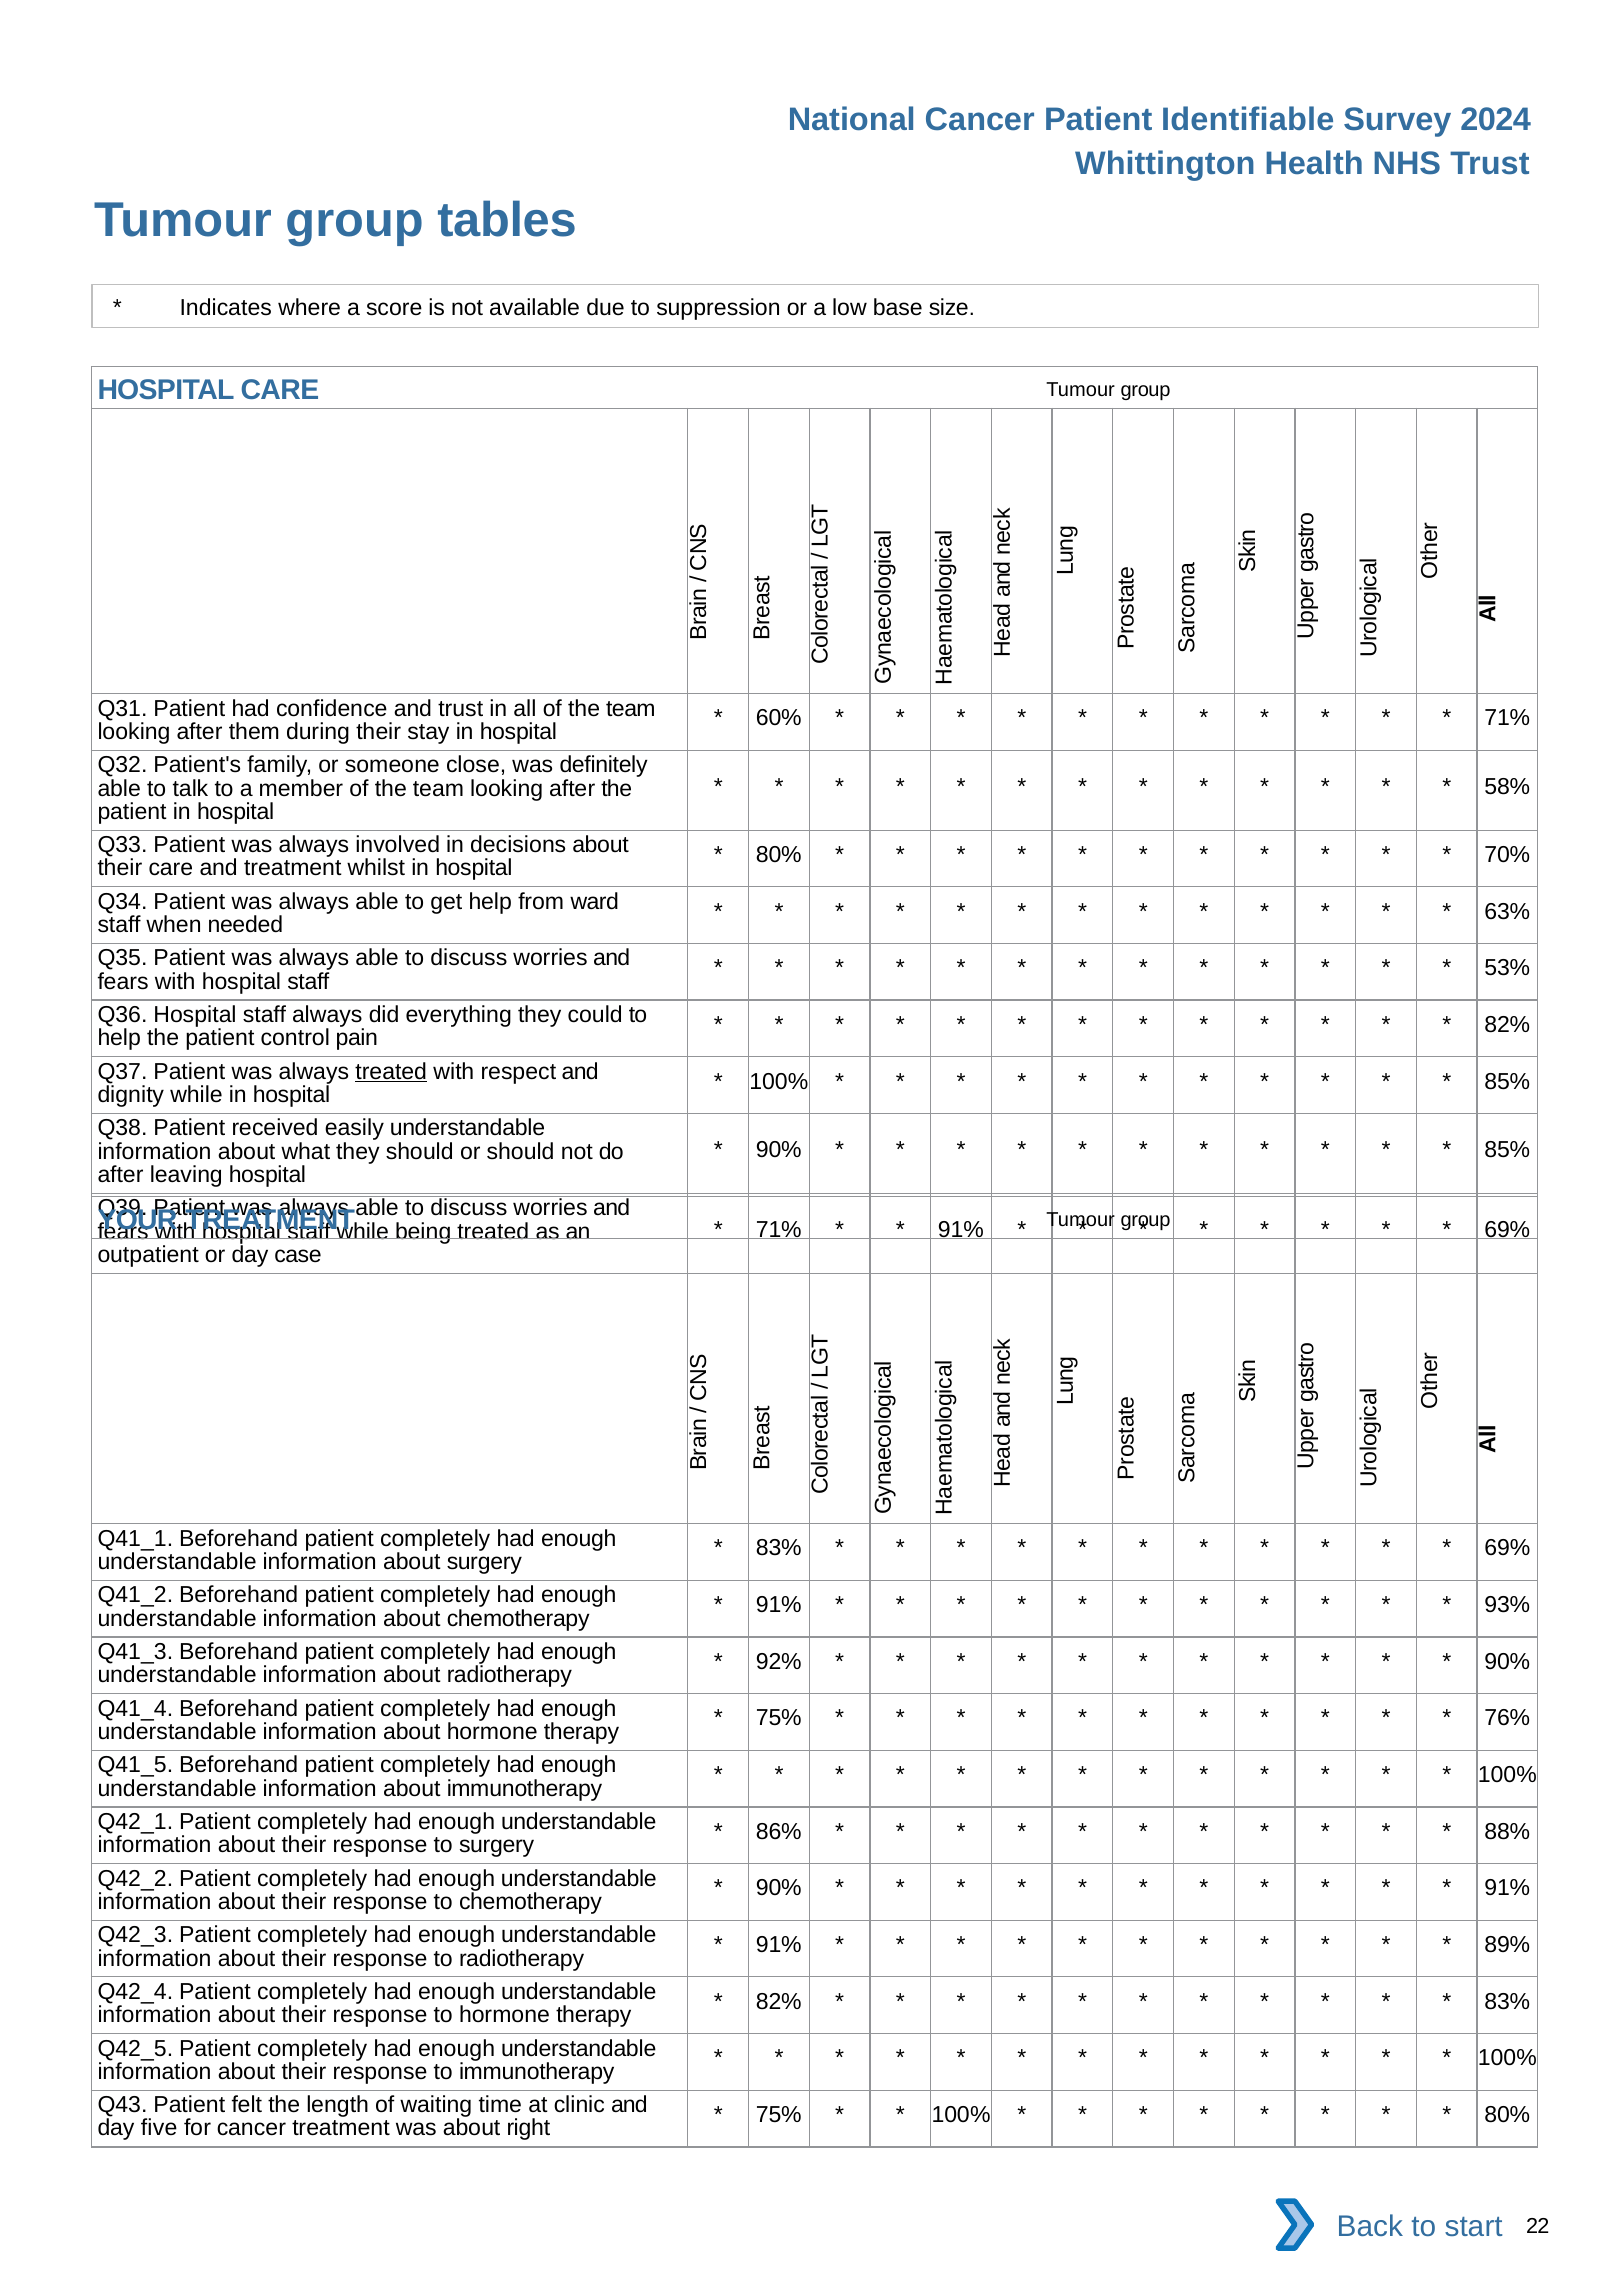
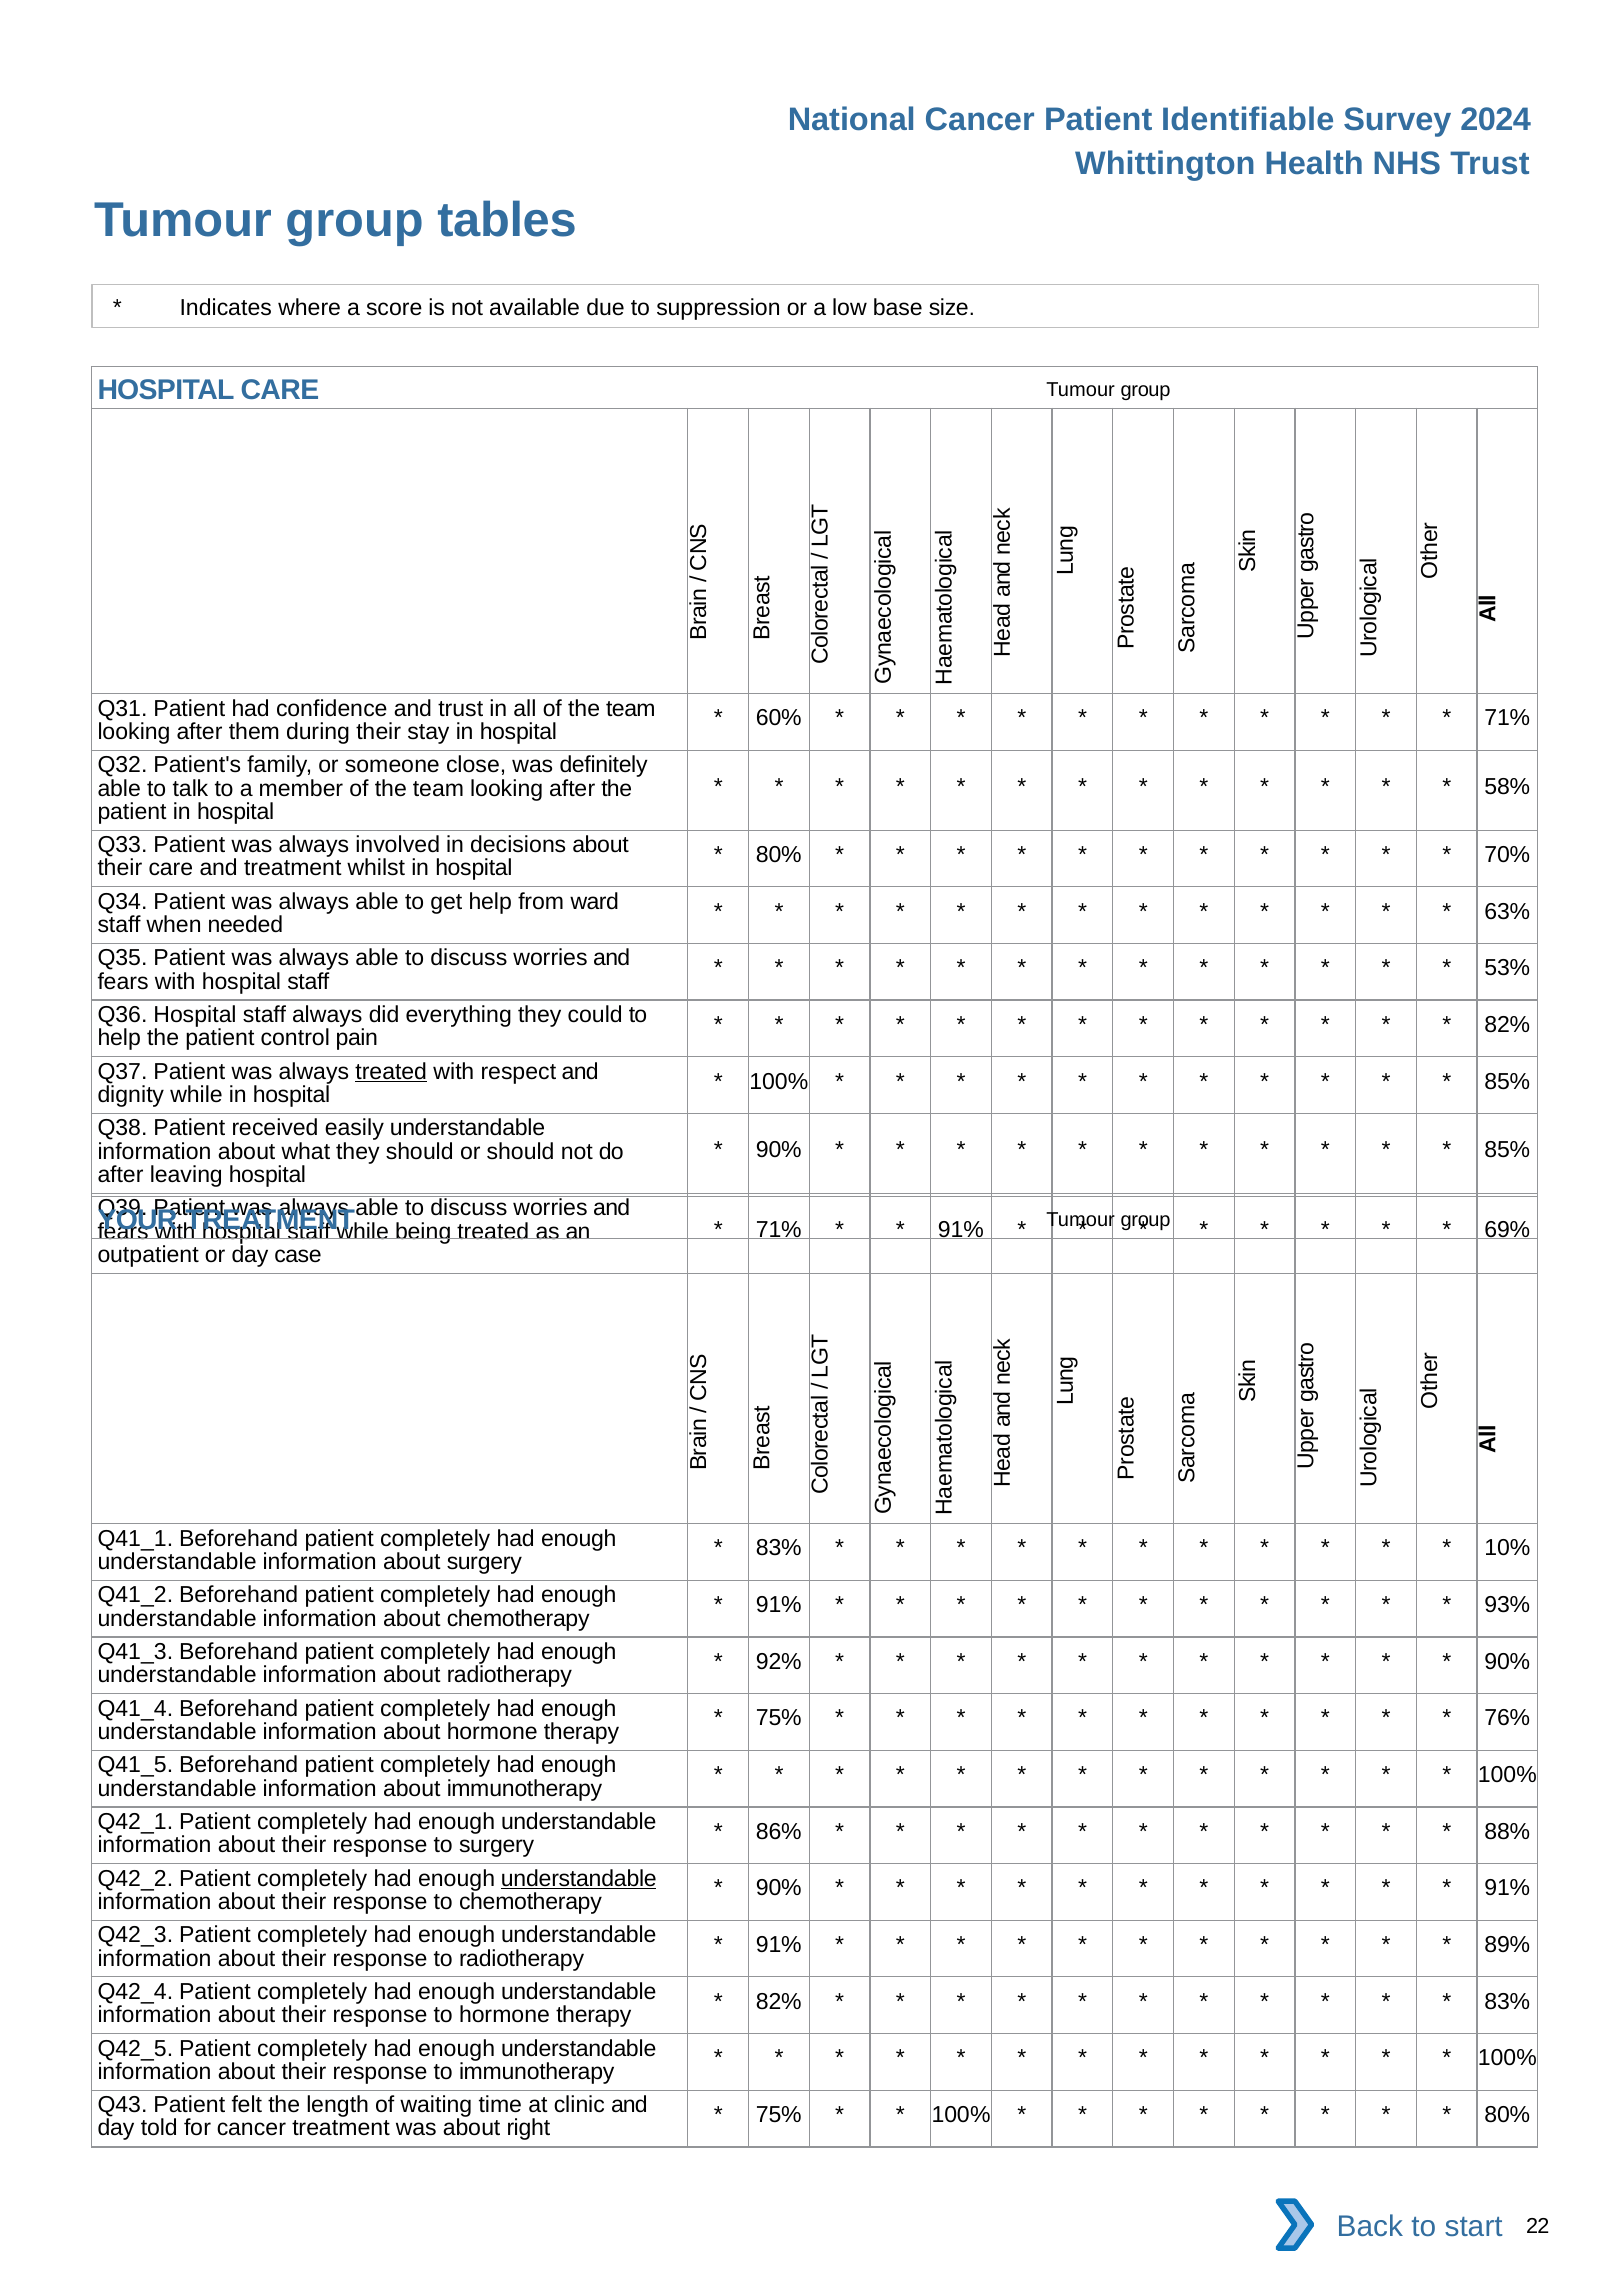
69% at (1507, 1548): 69% -> 10%
understandable at (579, 1878) underline: none -> present
five: five -> told
